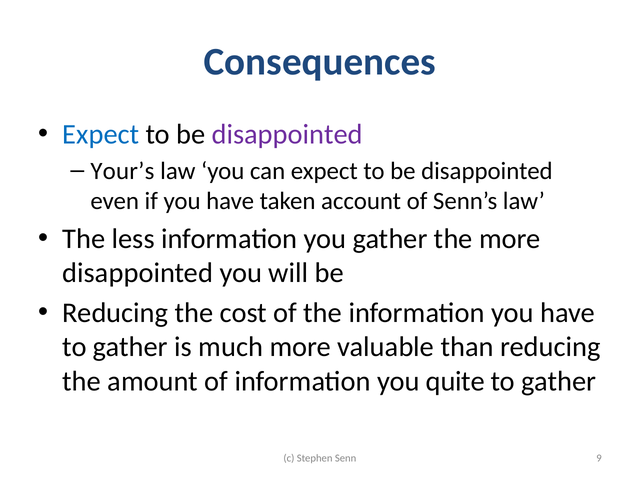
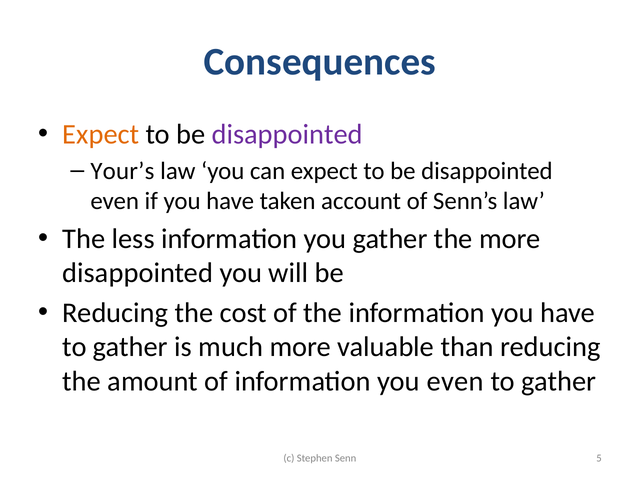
Expect at (101, 134) colour: blue -> orange
you quite: quite -> even
9: 9 -> 5
